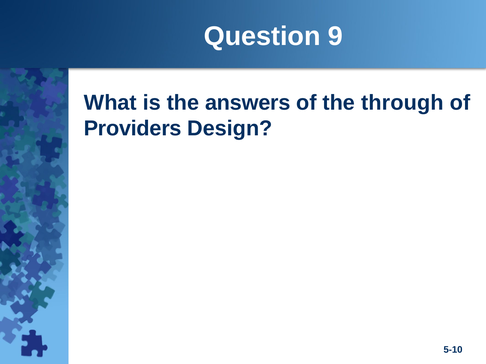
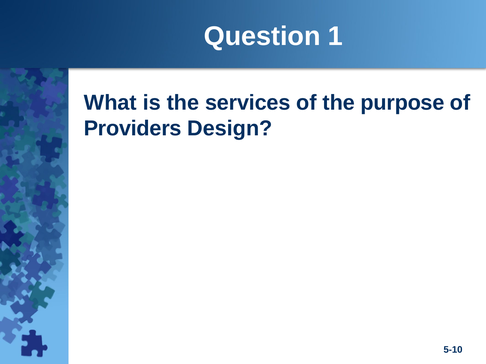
9: 9 -> 1
answers: answers -> services
through: through -> purpose
